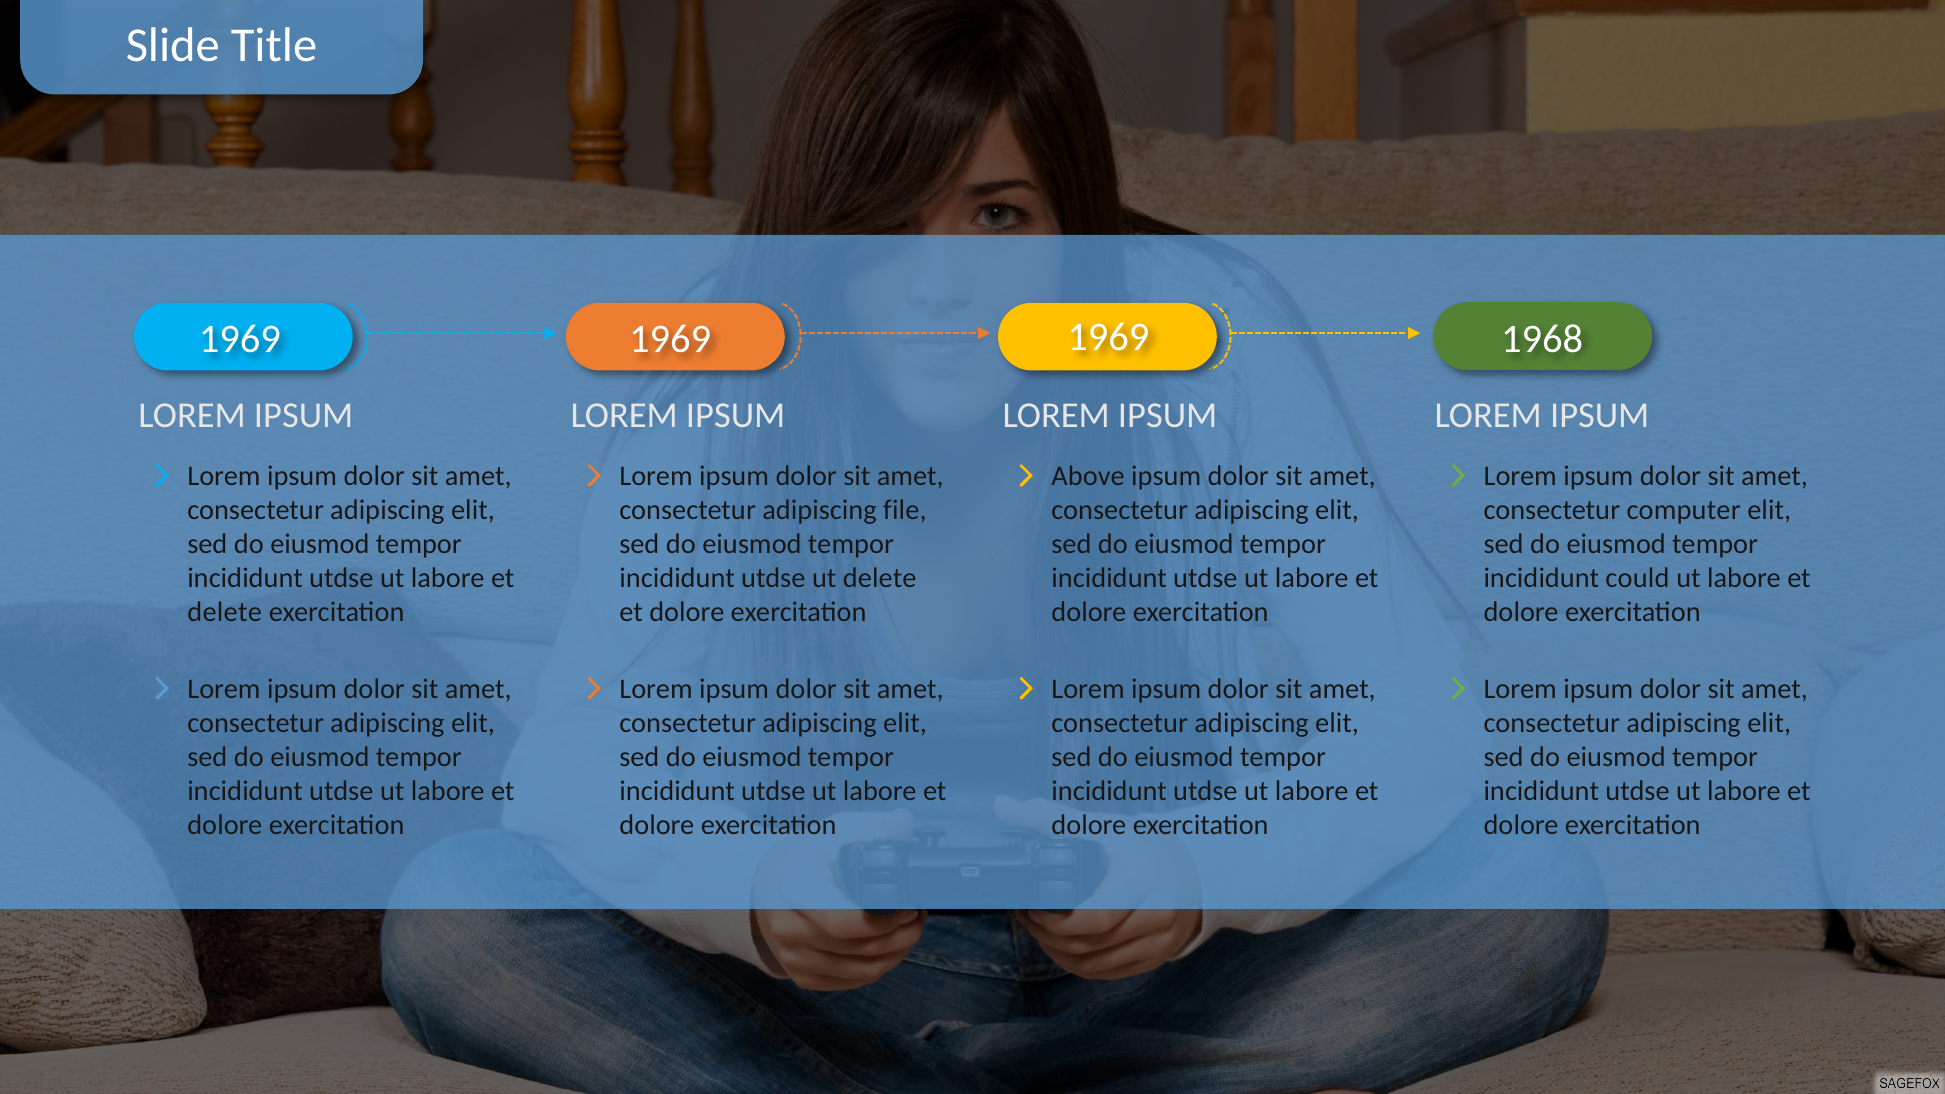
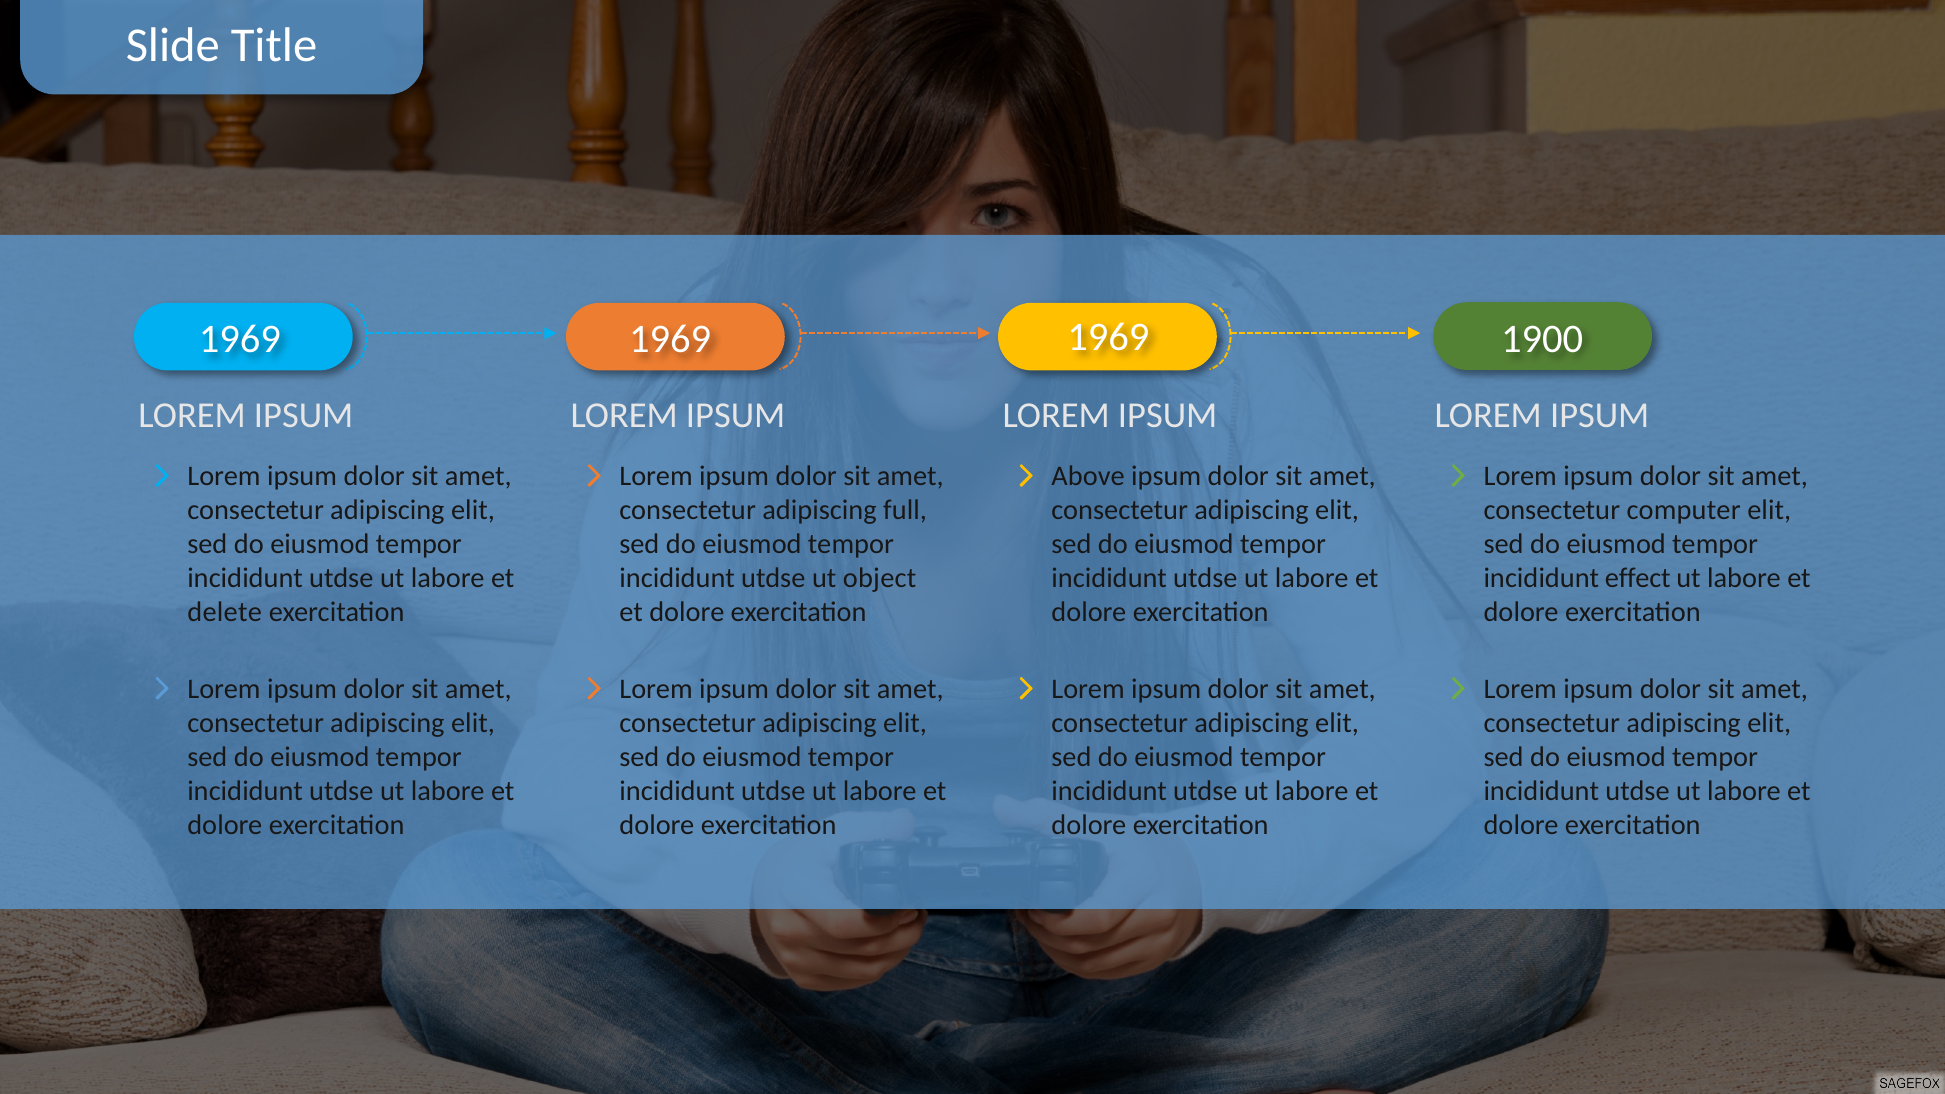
1968: 1968 -> 1900
file: file -> full
ut delete: delete -> object
could: could -> effect
